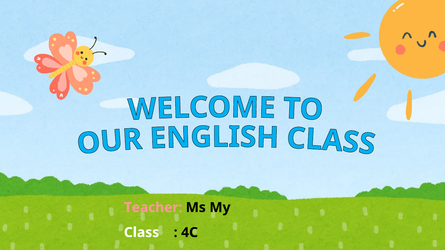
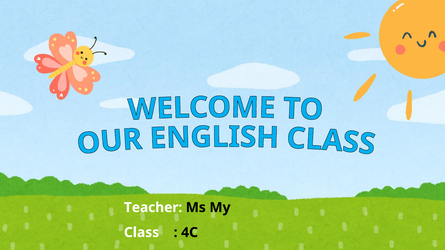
Teacher colour: pink -> white
